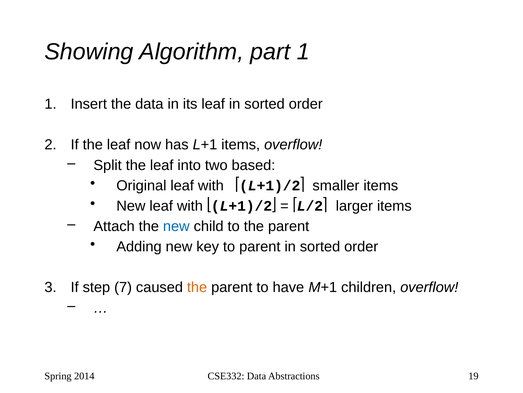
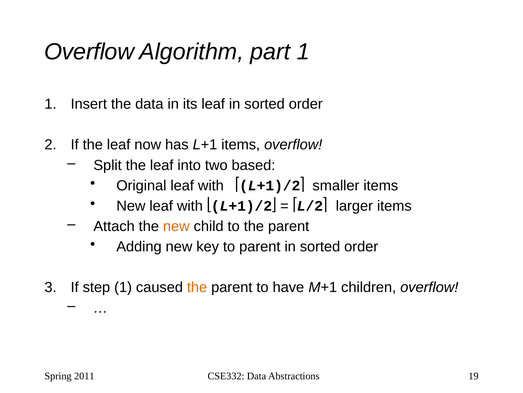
Showing at (89, 52): Showing -> Overflow
new at (176, 226) colour: blue -> orange
step 7: 7 -> 1
2014: 2014 -> 2011
